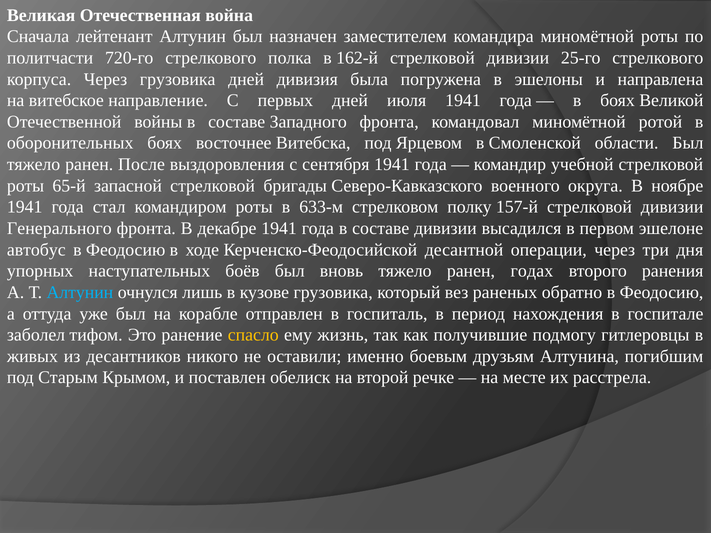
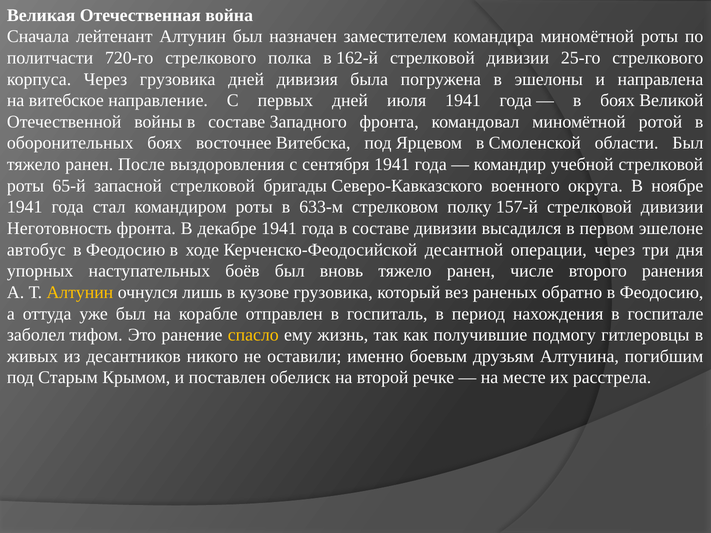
Генерального: Генерального -> Неготовность
годах: годах -> числе
Алтунин at (80, 292) colour: light blue -> yellow
